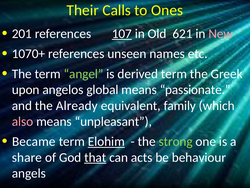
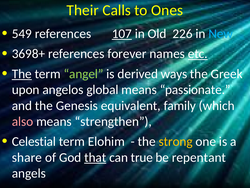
201: 201 -> 549
621: 621 -> 226
New colour: pink -> light blue
1070+: 1070+ -> 3698+
unseen: unseen -> forever
etc underline: none -> present
The at (22, 74) underline: none -> present
derived term: term -> ways
Already: Already -> Genesis
unpleasant: unpleasant -> strengthen
Became: Became -> Celestial
Elohim underline: present -> none
strong colour: light green -> yellow
acts: acts -> true
behaviour: behaviour -> repentant
